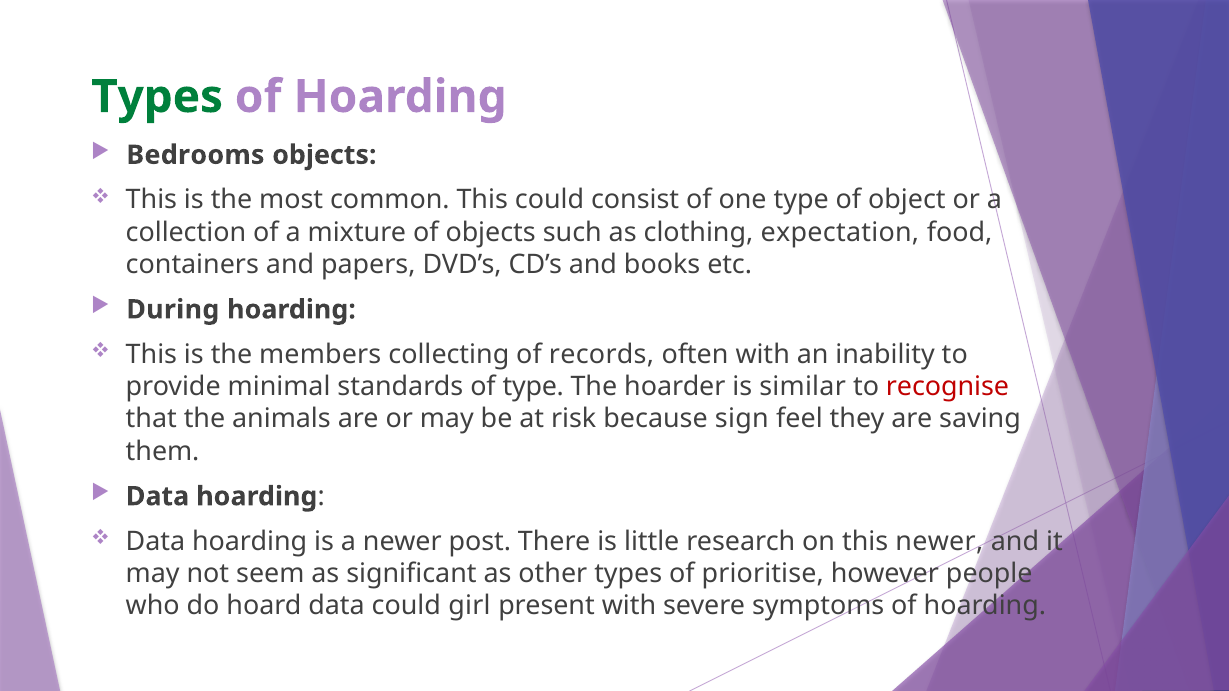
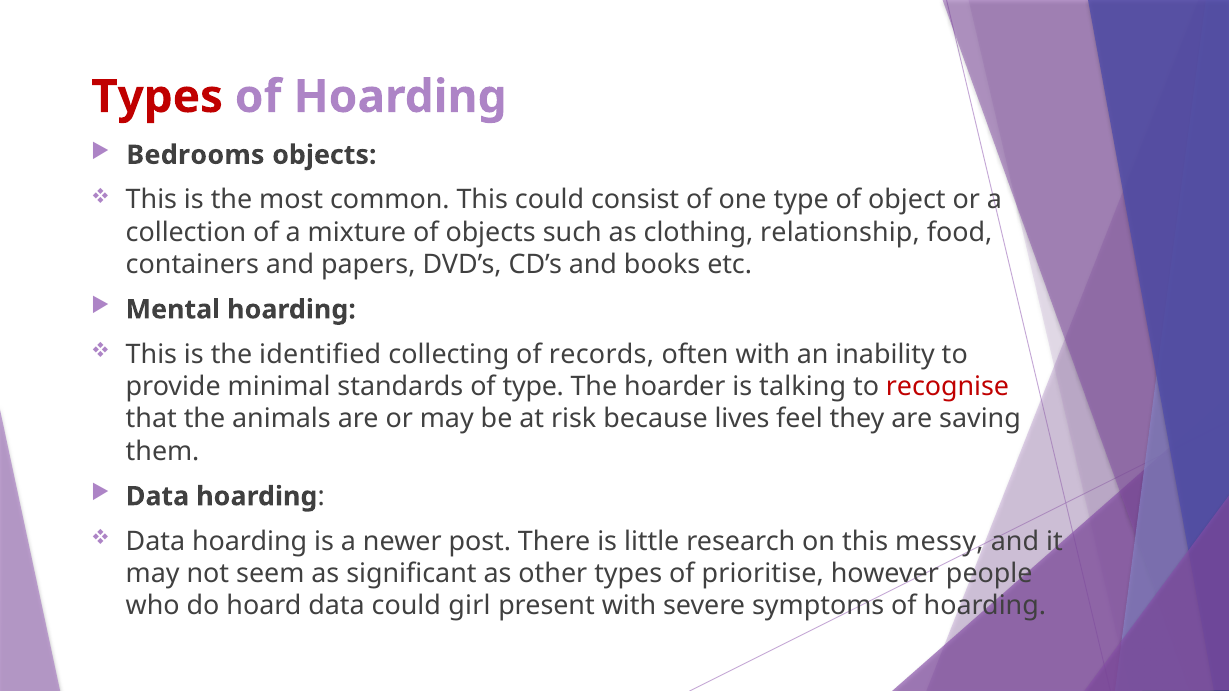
Types at (157, 97) colour: green -> red
expectation: expectation -> relationship
During: During -> Mental
members: members -> identified
similar: similar -> talking
sign: sign -> lives
this newer: newer -> messy
